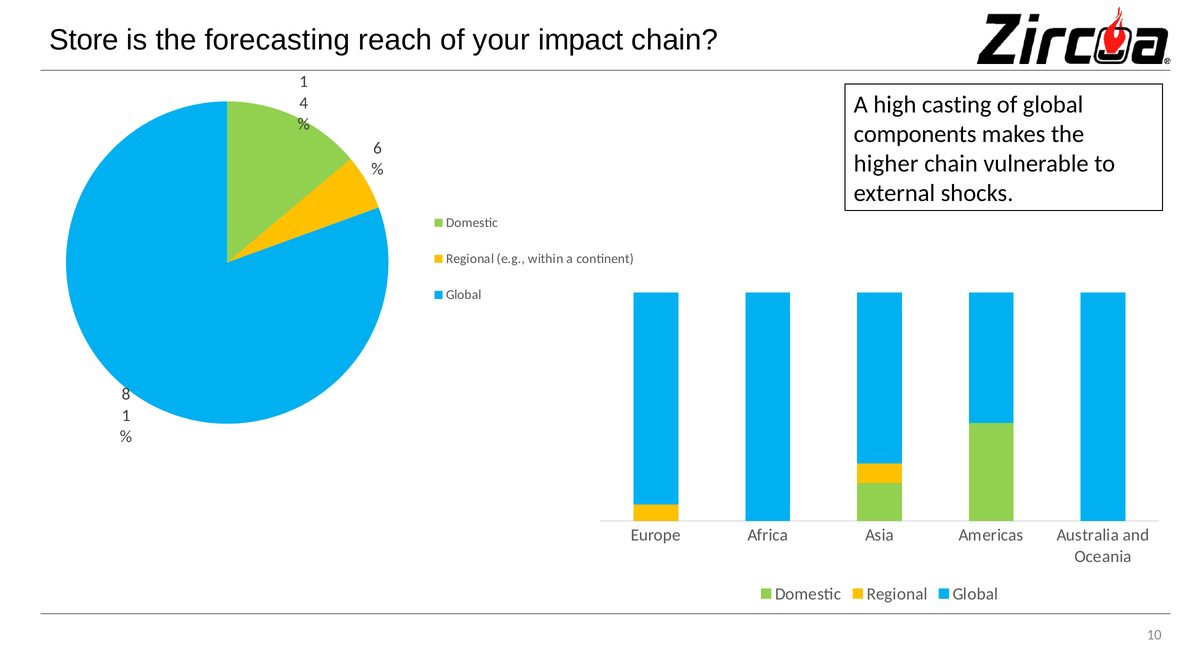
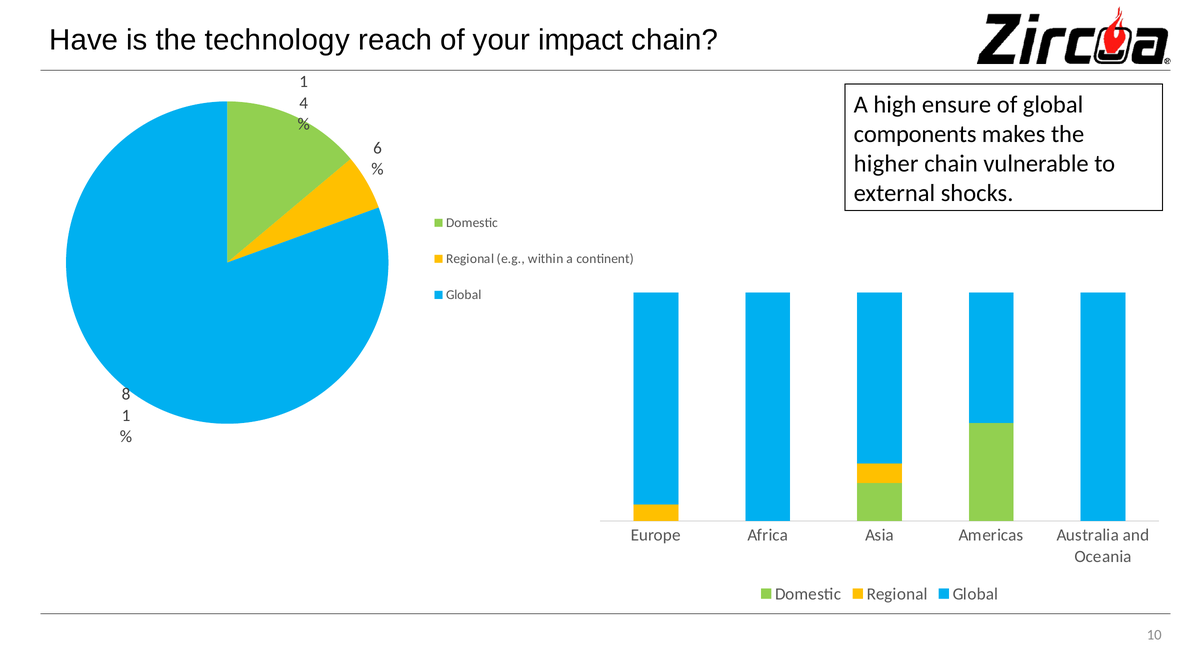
Store: Store -> Have
forecasting: forecasting -> technology
casting: casting -> ensure
